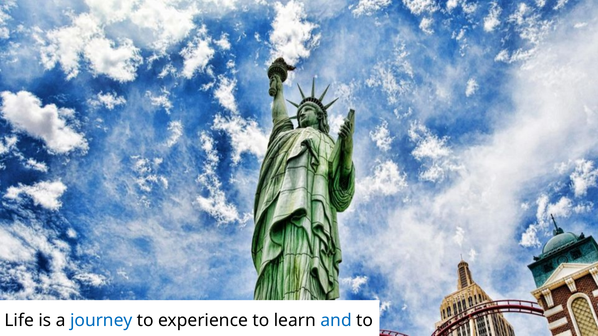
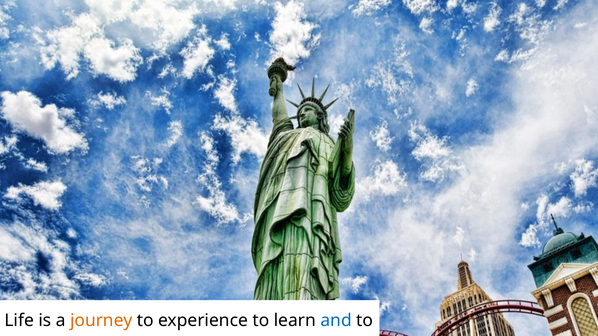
journey colour: blue -> orange
